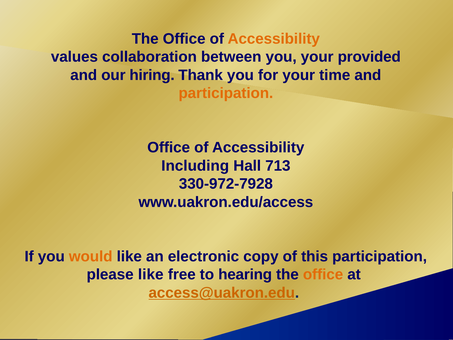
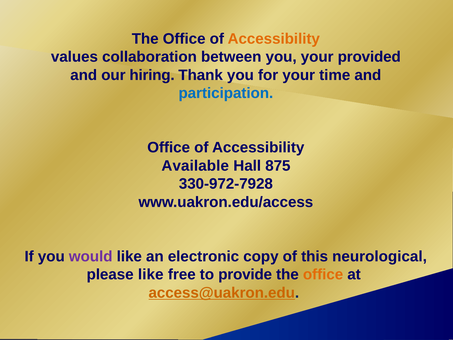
participation at (226, 93) colour: orange -> blue
Including: Including -> Available
713: 713 -> 875
would colour: orange -> purple
this participation: participation -> neurological
hearing: hearing -> provide
